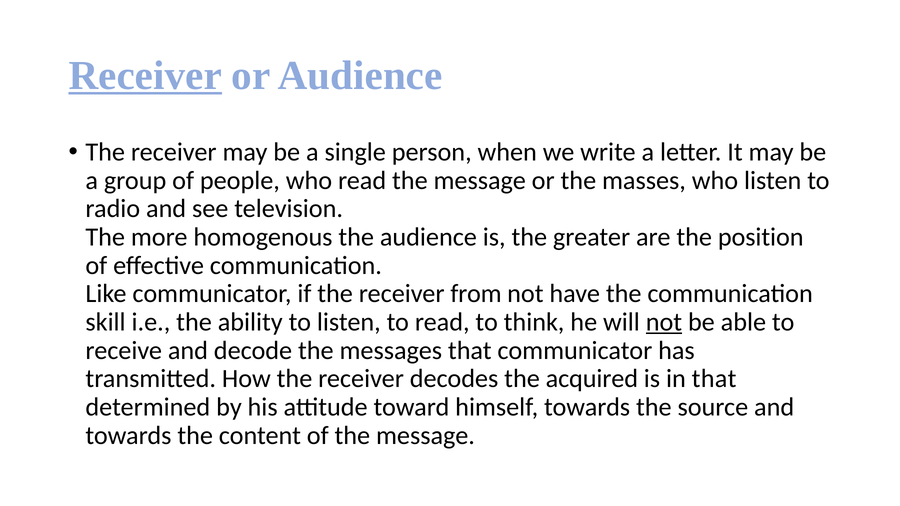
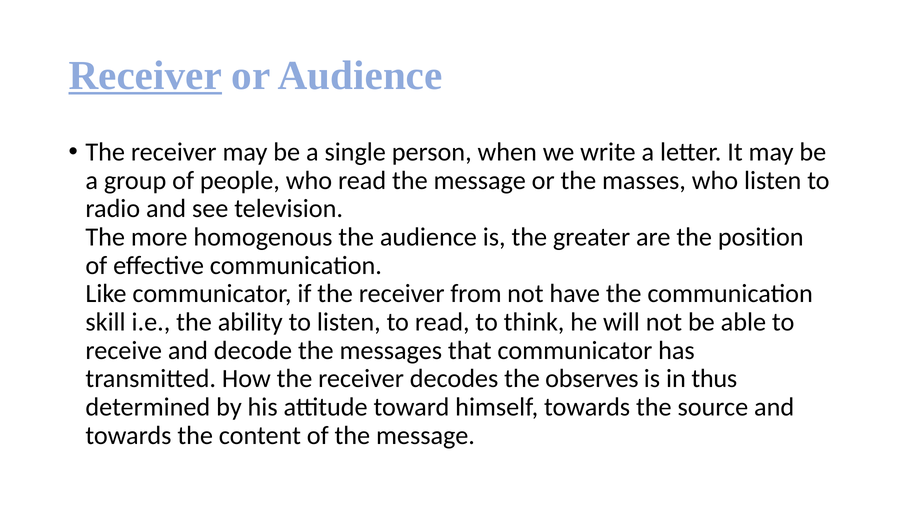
not at (664, 322) underline: present -> none
acquired: acquired -> observes
in that: that -> thus
